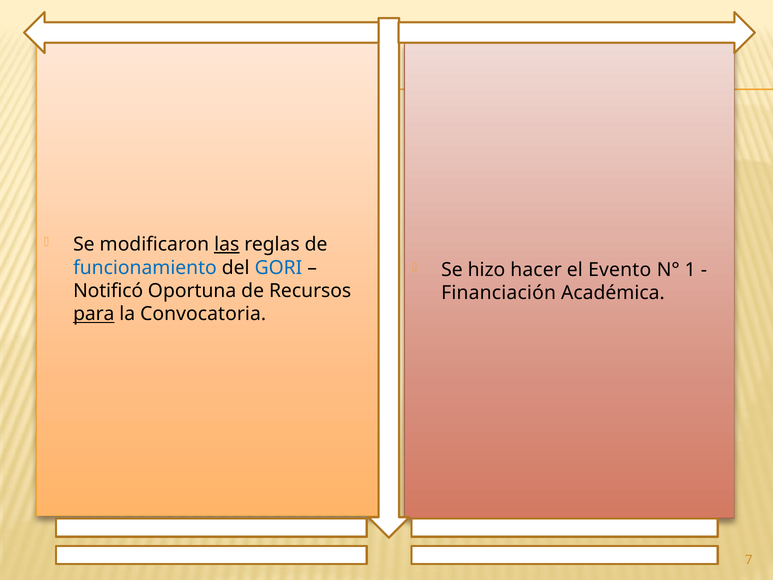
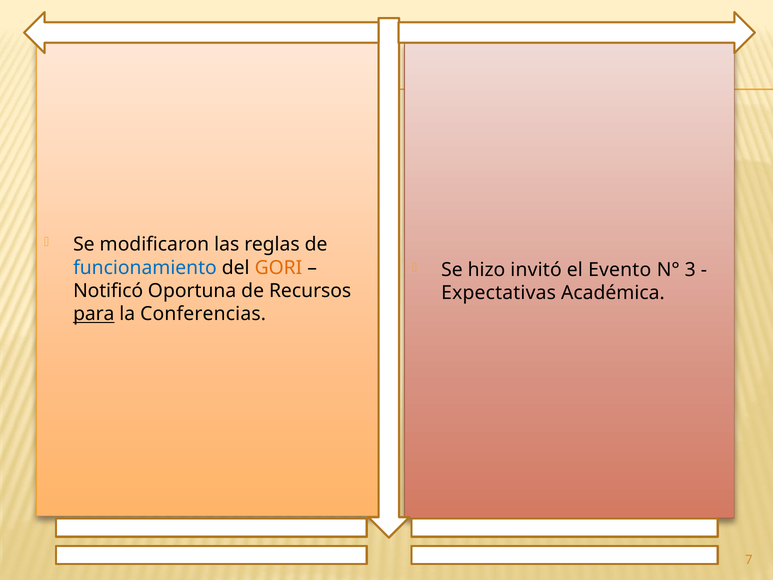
las underline: present -> none
GORI colour: blue -> orange
hacer: hacer -> invitó
1: 1 -> 3
Financiación: Financiación -> Expectativas
Convocatoria: Convocatoria -> Conferencias
